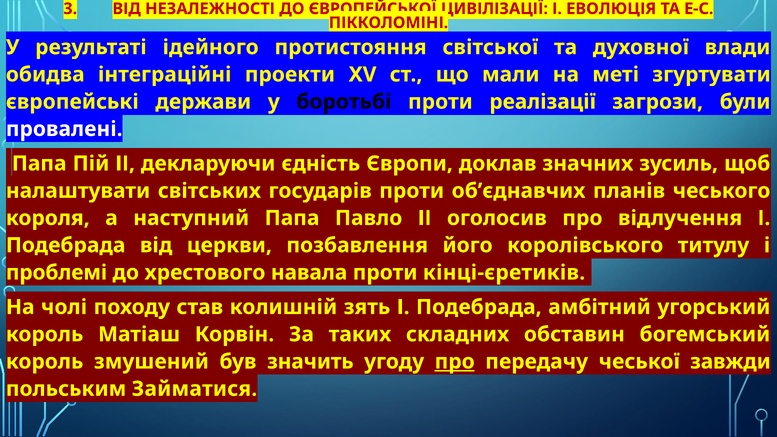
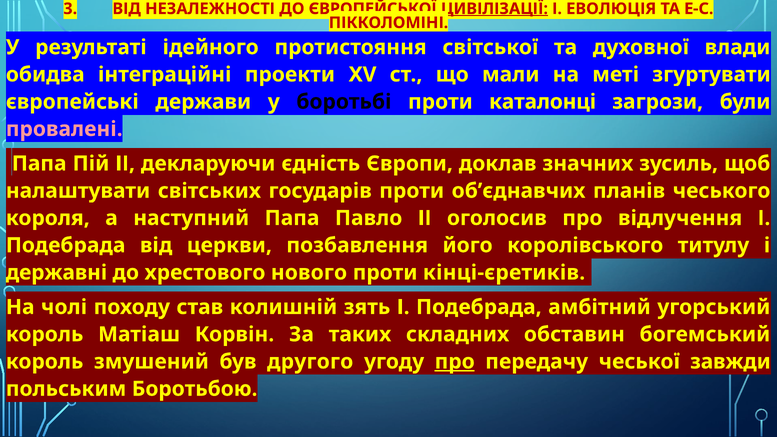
ЦИВІЛІЗАЦІЇ underline: none -> present
реалізації: реалізації -> каталонці
провалені colour: white -> pink
проблемі: проблемі -> державні
навала: навала -> нового
значить: значить -> другого
Займатися: Займатися -> Боротьбою
